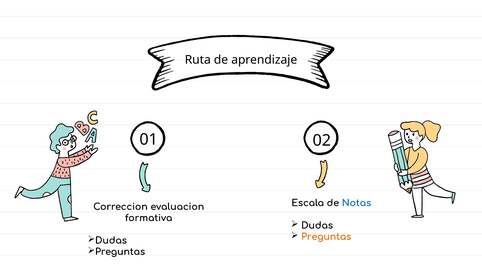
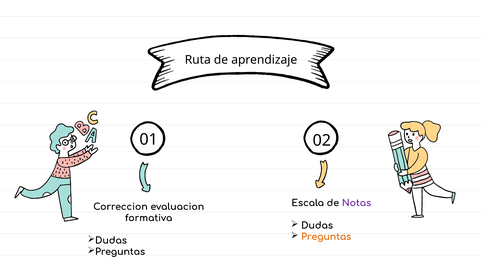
Notas colour: blue -> purple
